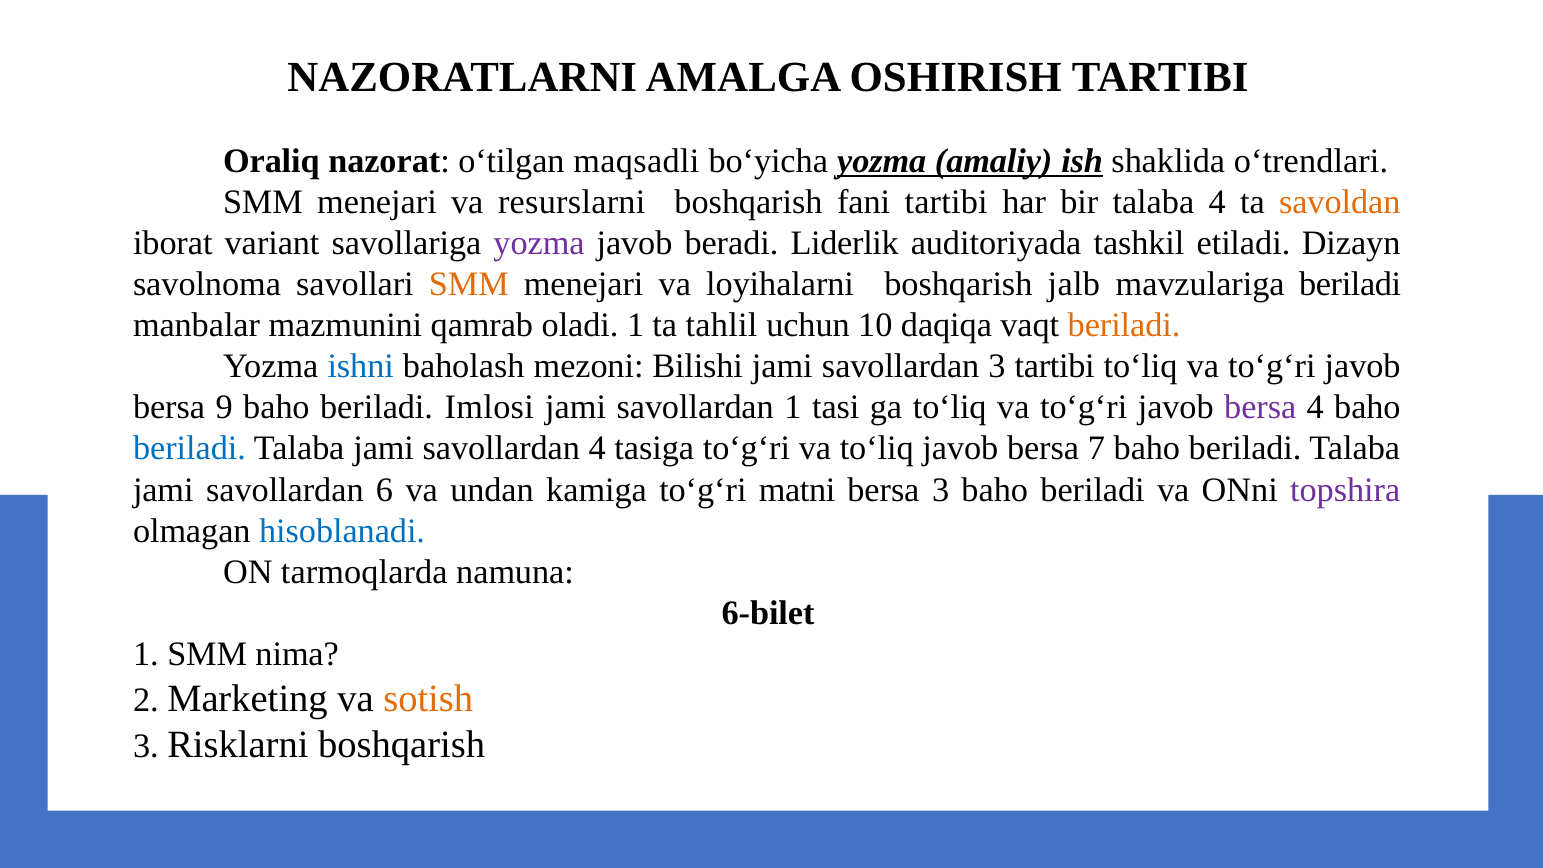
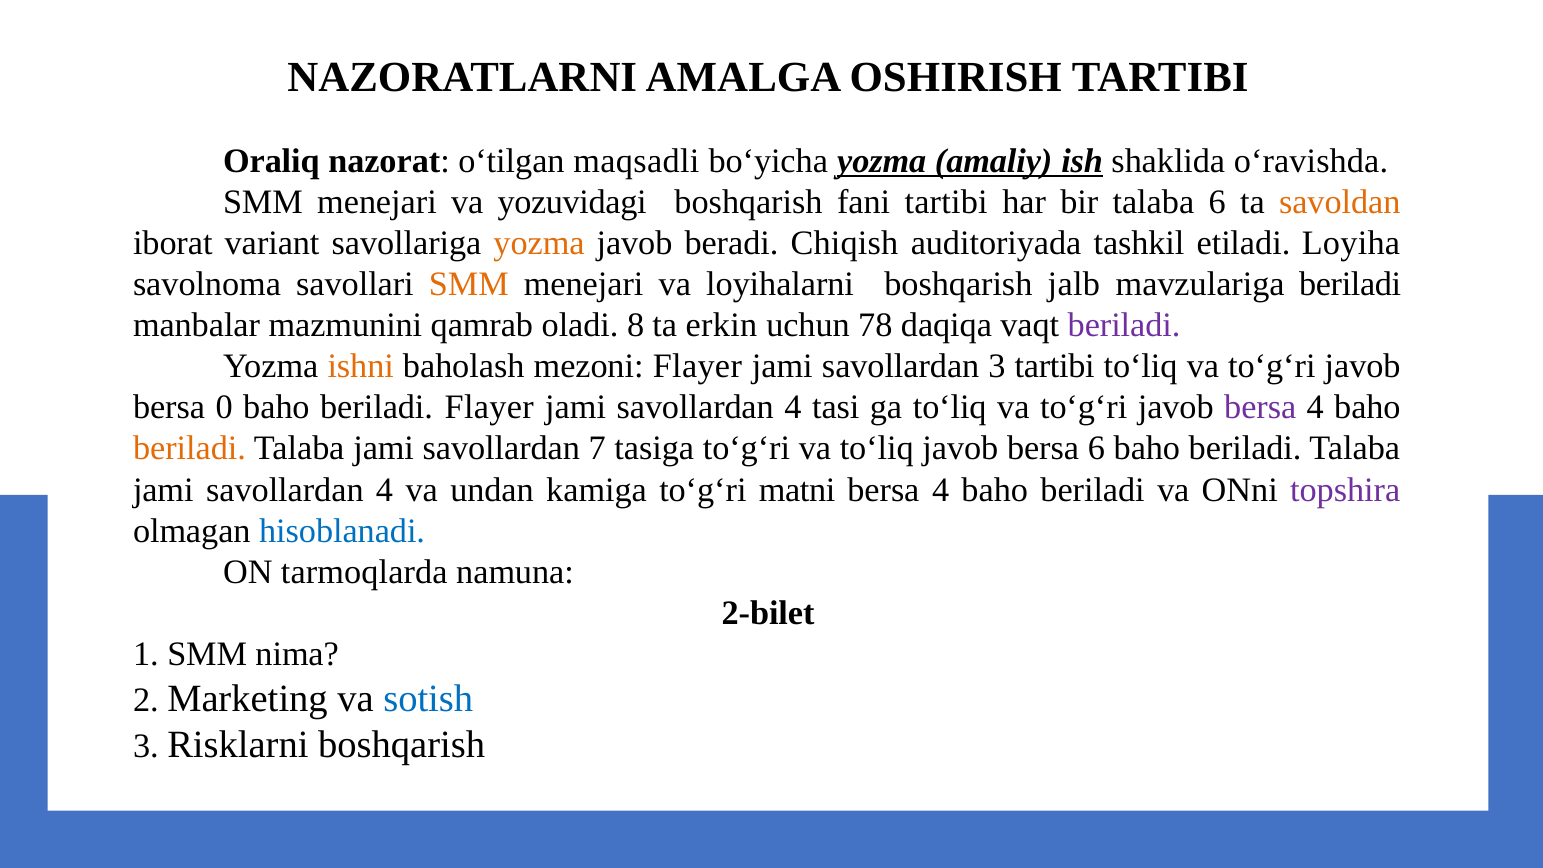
o‘trendlari: o‘trendlari -> o‘ravishda
resurslarni: resurslarni -> yozuvidagi
talaba 4: 4 -> 6
yozma at (539, 243) colour: purple -> orange
Liderlik: Liderlik -> Chiqish
Dizayn: Dizayn -> Loyiha
oladi 1: 1 -> 8
tahlil: tahlil -> erkin
10: 10 -> 78
beriladi at (1124, 325) colour: orange -> purple
ishni colour: blue -> orange
mezoni Bilishi: Bilishi -> Flayer
9: 9 -> 0
beriladi Imlosi: Imlosi -> Flayer
1 at (793, 407): 1 -> 4
beriladi at (189, 449) colour: blue -> orange
savollardan 4: 4 -> 7
bersa 7: 7 -> 6
6 at (385, 490): 6 -> 4
3 at (941, 490): 3 -> 4
6-bilet: 6-bilet -> 2-bilet
sotish colour: orange -> blue
